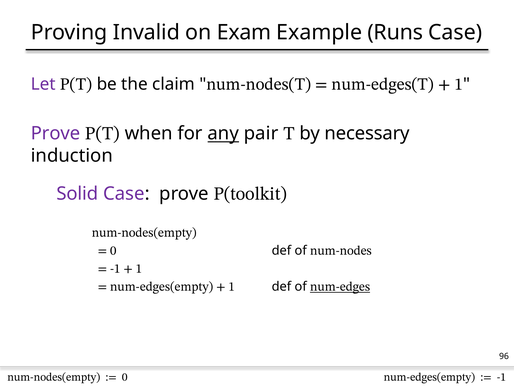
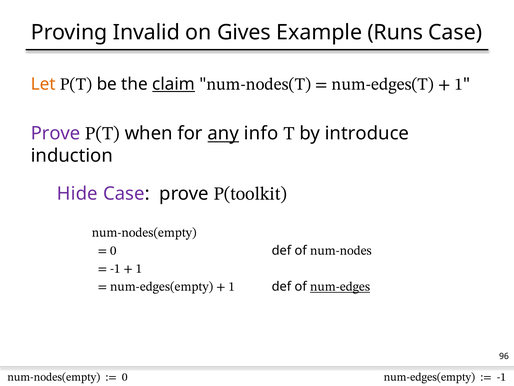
Exam: Exam -> Gives
Let colour: purple -> orange
claim underline: none -> present
pair: pair -> info
necessary: necessary -> introduce
Solid: Solid -> Hide
